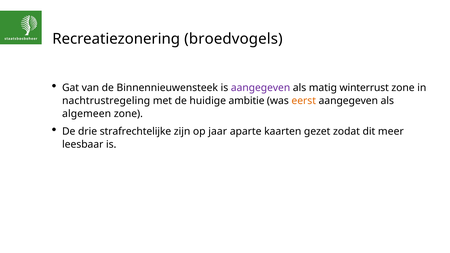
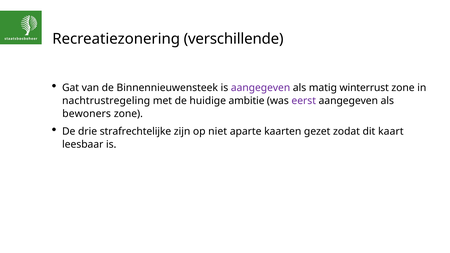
broedvogels: broedvogels -> verschillende
eerst colour: orange -> purple
algemeen: algemeen -> bewoners
jaar: jaar -> niet
meer: meer -> kaart
